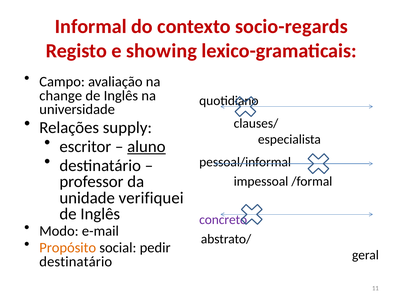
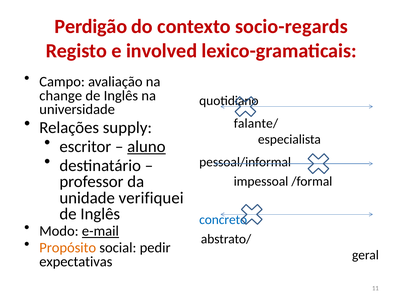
Informal: Informal -> Perdigão
showing: showing -> involved
clauses/: clauses/ -> falante/
concreto colour: purple -> blue
e-mail underline: none -> present
destinatário at (76, 262): destinatário -> expectativas
